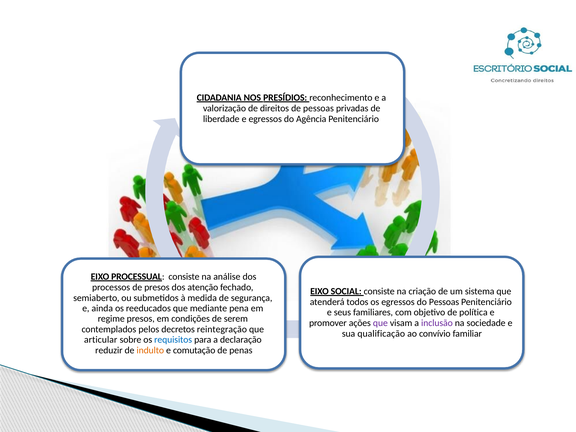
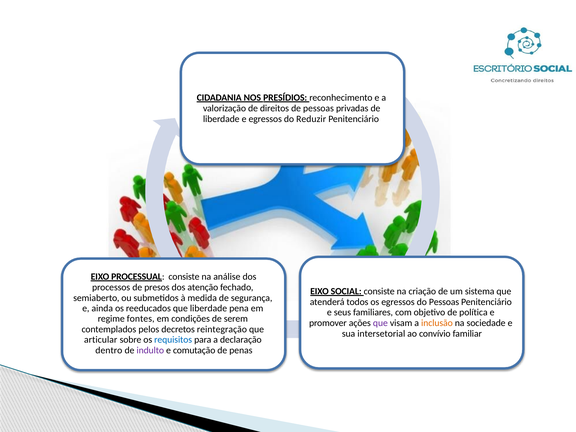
Agência: Agência -> Reduzir
que mediante: mediante -> liberdade
regime presos: presos -> fontes
inclusão colour: purple -> orange
qualificação: qualificação -> intersetorial
reduzir: reduzir -> dentro
indulto colour: orange -> purple
